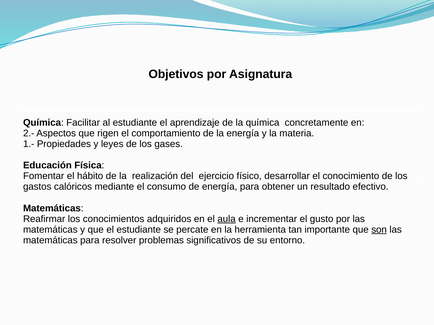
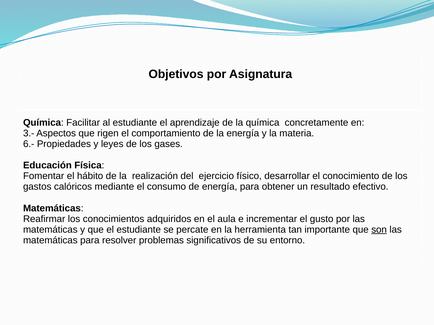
2.-: 2.- -> 3.-
1.-: 1.- -> 6.-
aula underline: present -> none
